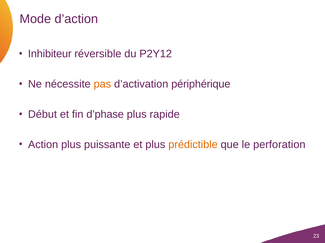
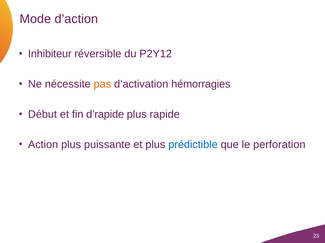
périphérique: périphérique -> hémorragies
d’phase: d’phase -> d’rapide
prédictible colour: orange -> blue
